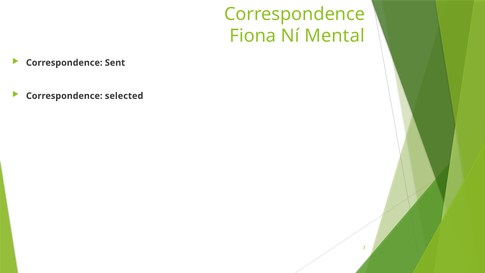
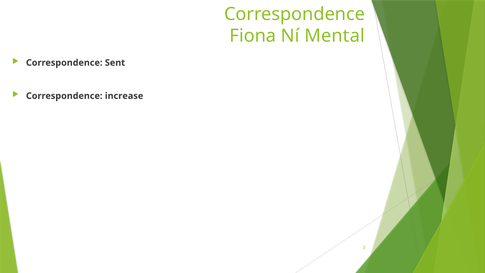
selected: selected -> increase
